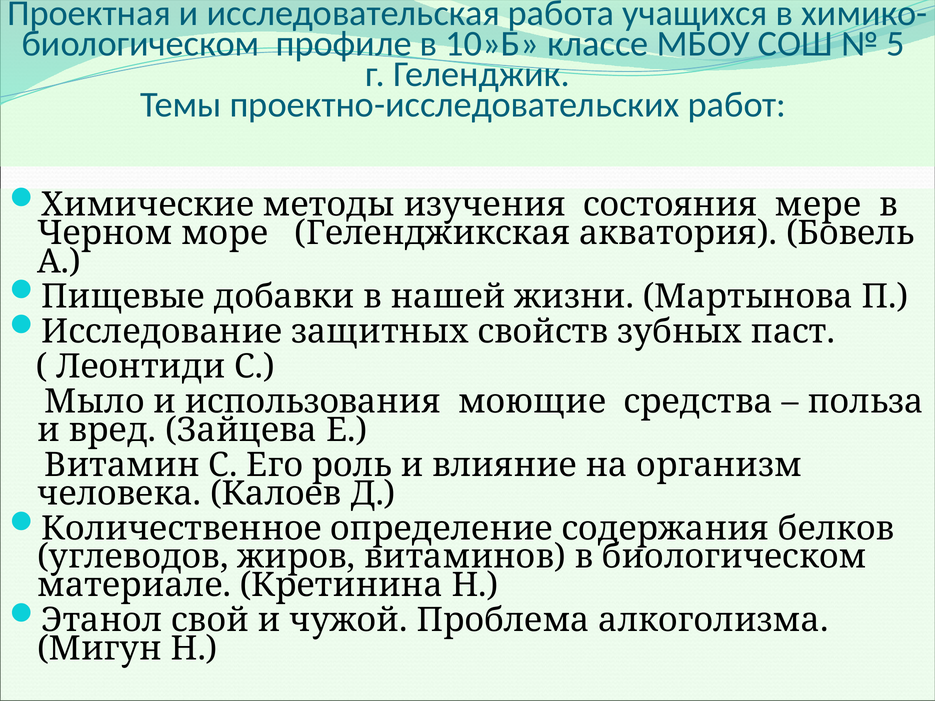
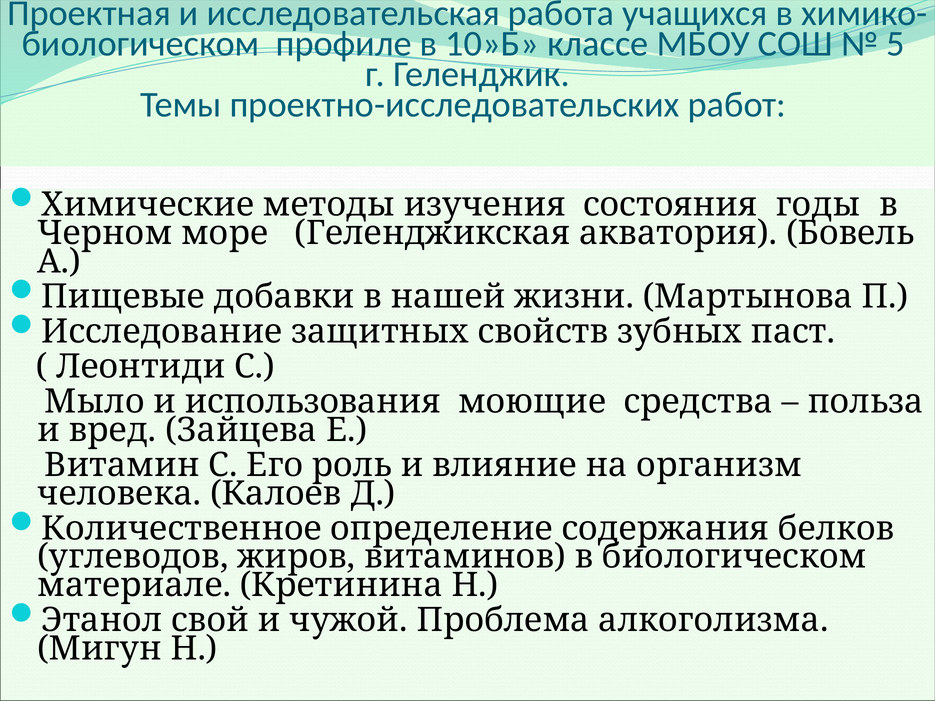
мере: мере -> годы
